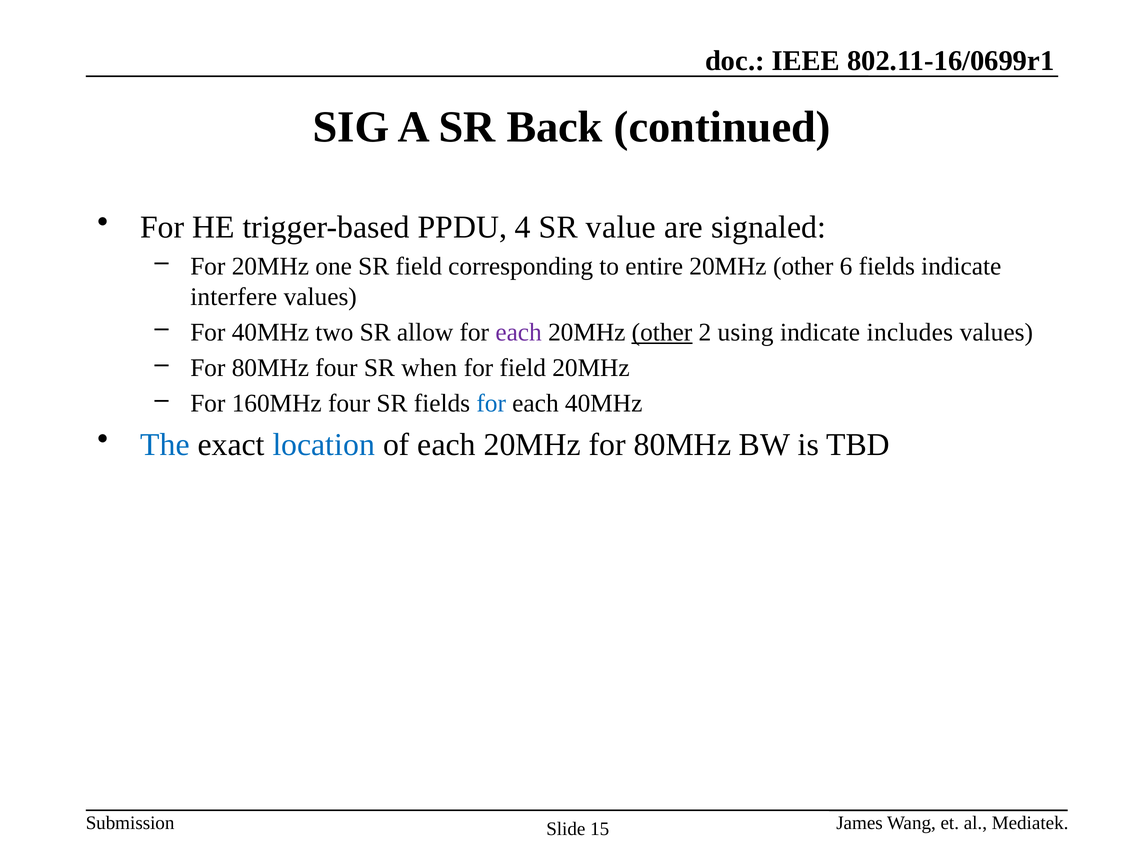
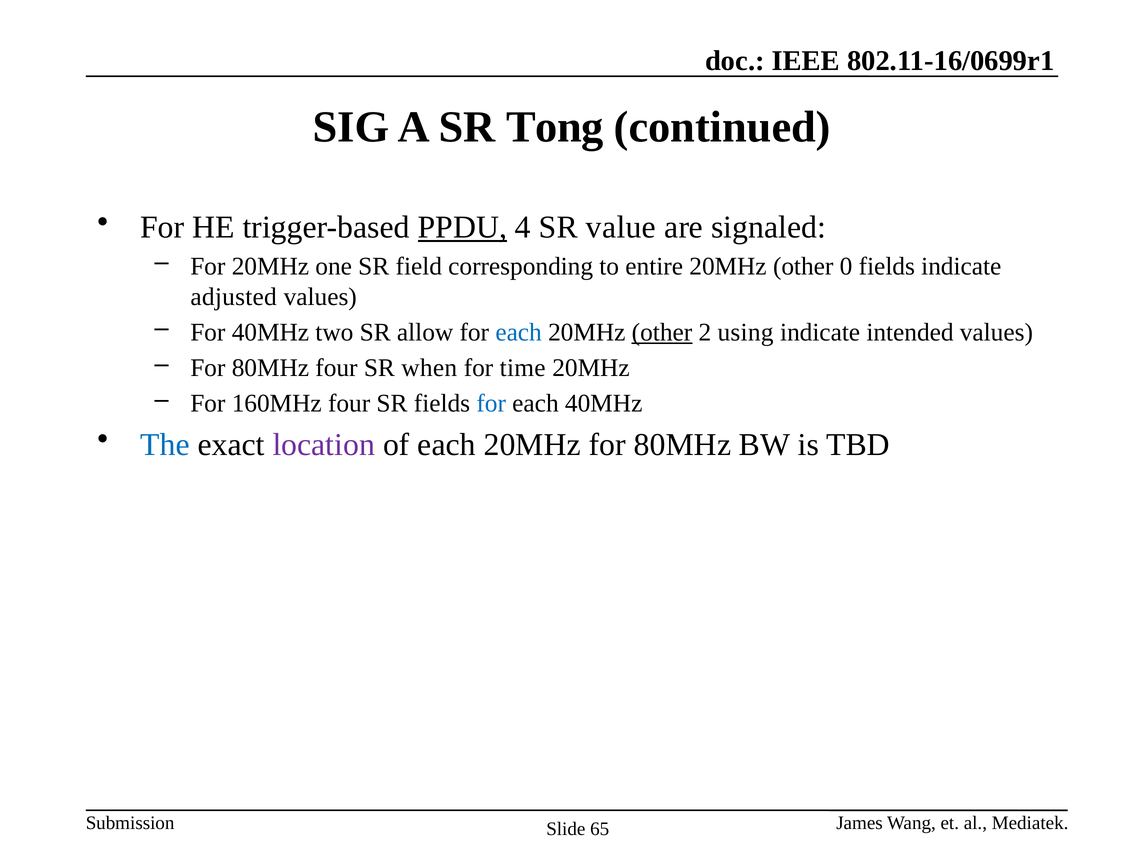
Back: Back -> Tong
PPDU underline: none -> present
6: 6 -> 0
interfere: interfere -> adjusted
each at (519, 332) colour: purple -> blue
includes: includes -> intended
for field: field -> time
location colour: blue -> purple
15: 15 -> 65
